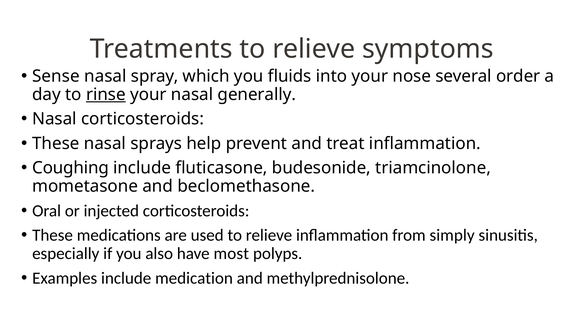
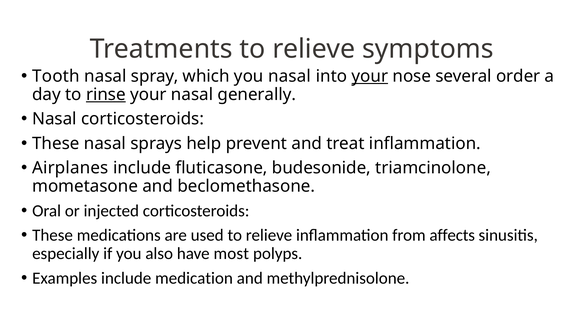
Sense: Sense -> Tooth
you fluids: fluids -> nasal
your at (370, 76) underline: none -> present
Coughing: Coughing -> Airplanes
simply: simply -> affects
